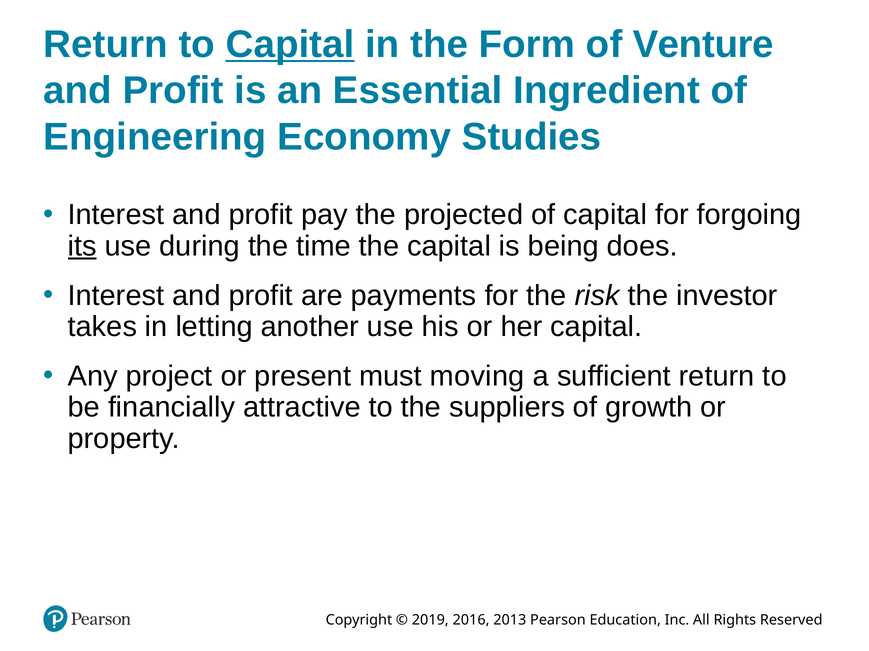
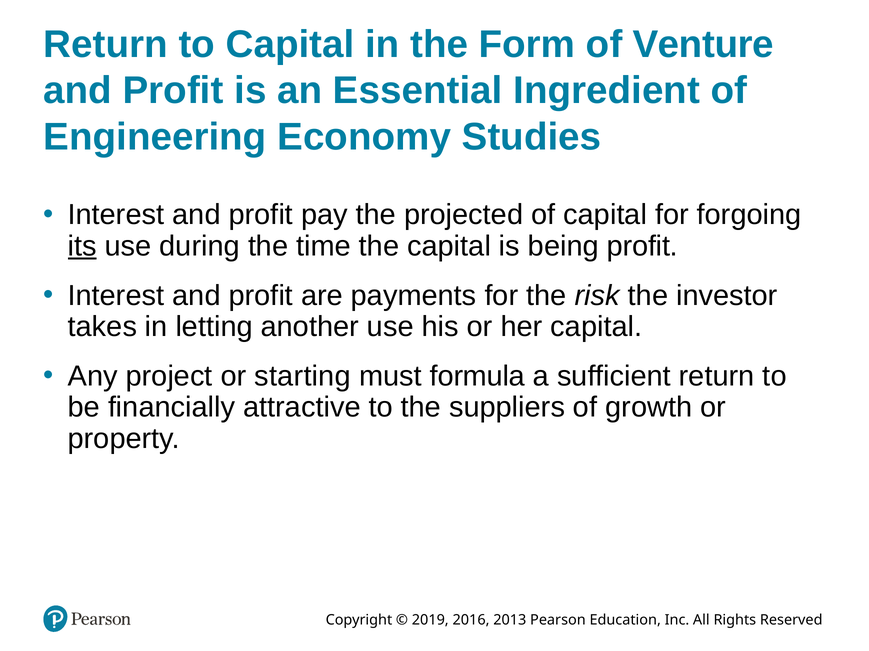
Capital at (290, 44) underline: present -> none
being does: does -> profit
present: present -> starting
moving: moving -> formula
